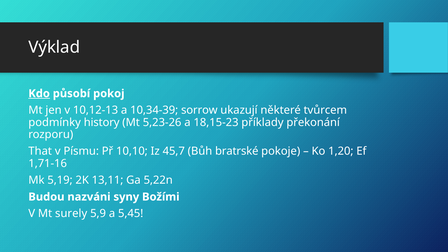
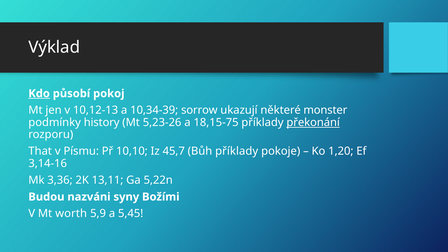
tvůrcem: tvůrcem -> monster
18,15-23: 18,15-23 -> 18,15-75
překonání underline: none -> present
Bůh bratrské: bratrské -> příklady
1,71-16: 1,71-16 -> 3,14-16
5,19: 5,19 -> 3,36
surely: surely -> worth
